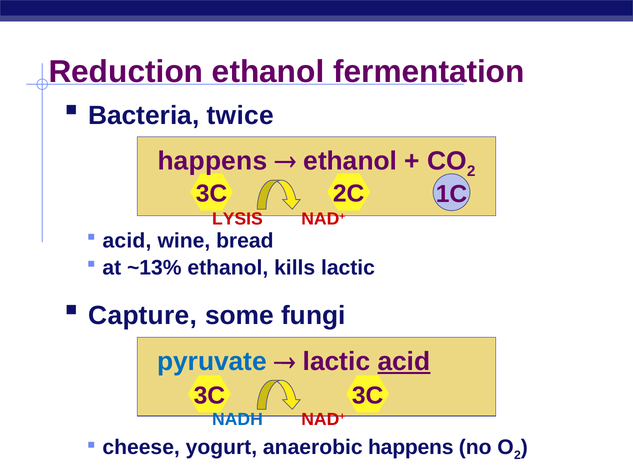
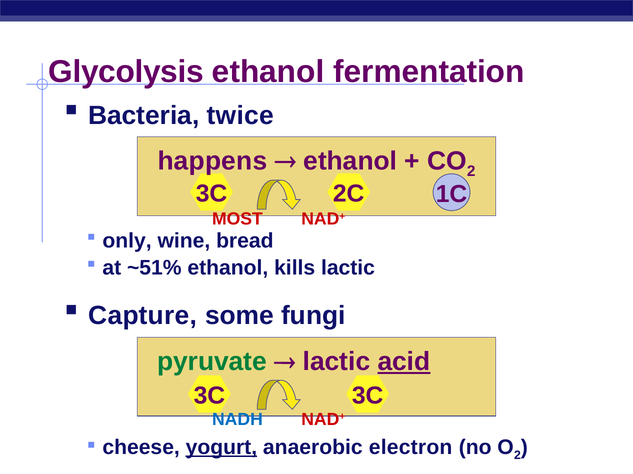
Reduction: Reduction -> Glycolysis
LYSIS: LYSIS -> MOST
acid at (127, 241): acid -> only
~13%: ~13% -> ~51%
pyruvate colour: blue -> green
yogurt underline: none -> present
anaerobic happens: happens -> electron
